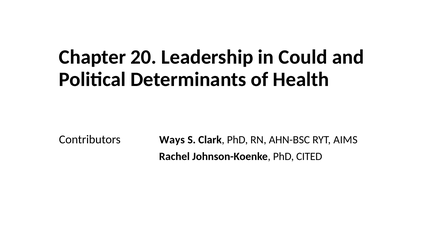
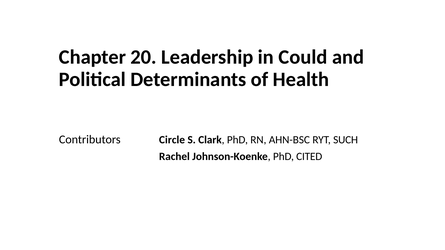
Ways: Ways -> Circle
AIMS: AIMS -> SUCH
